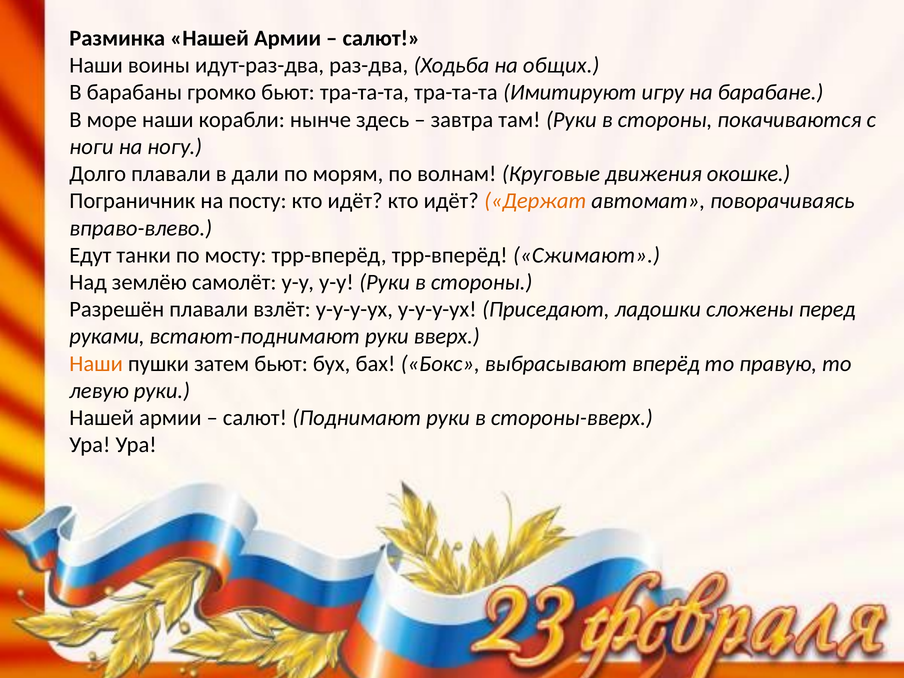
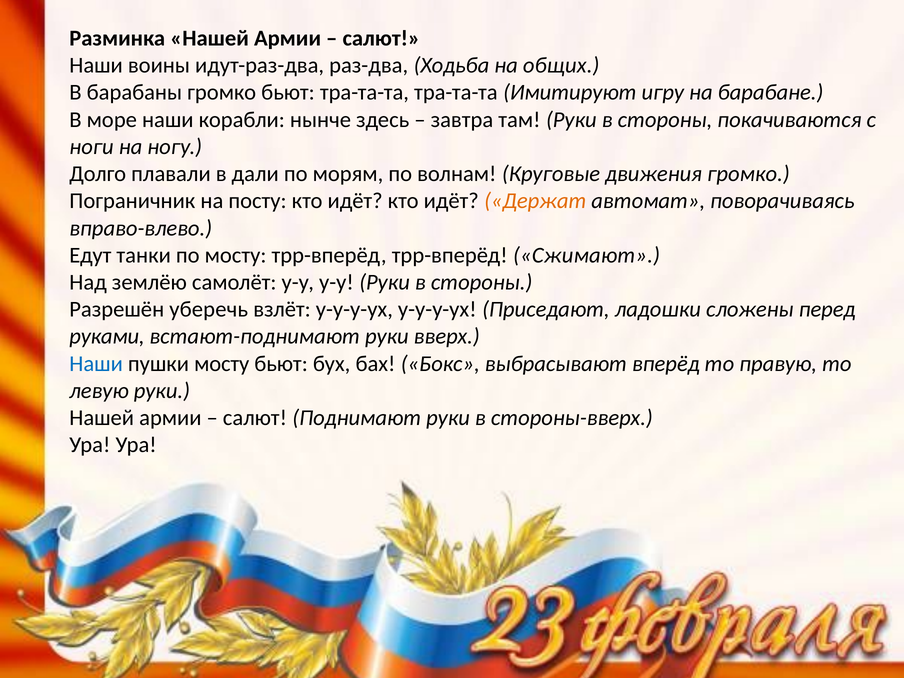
движения окошке: окошке -> громко
Разрешён плавали: плавали -> уберечь
Наши at (96, 364) colour: orange -> blue
пушки затем: затем -> мосту
